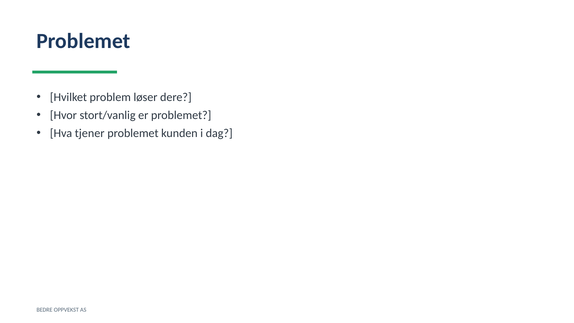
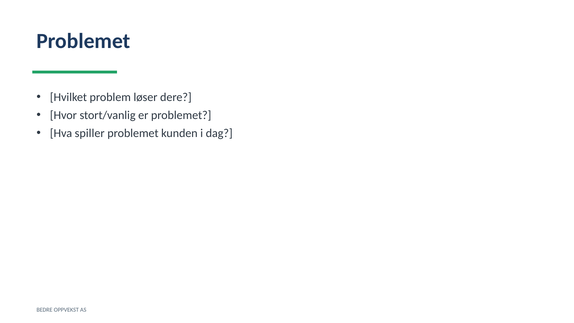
tjener: tjener -> spiller
